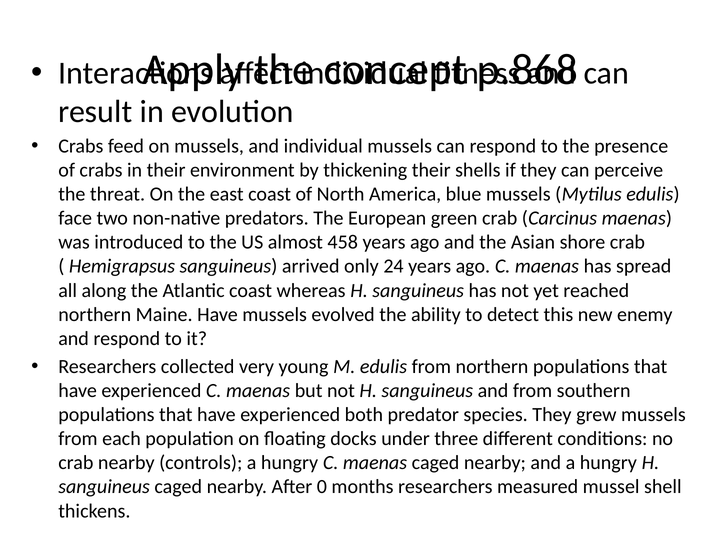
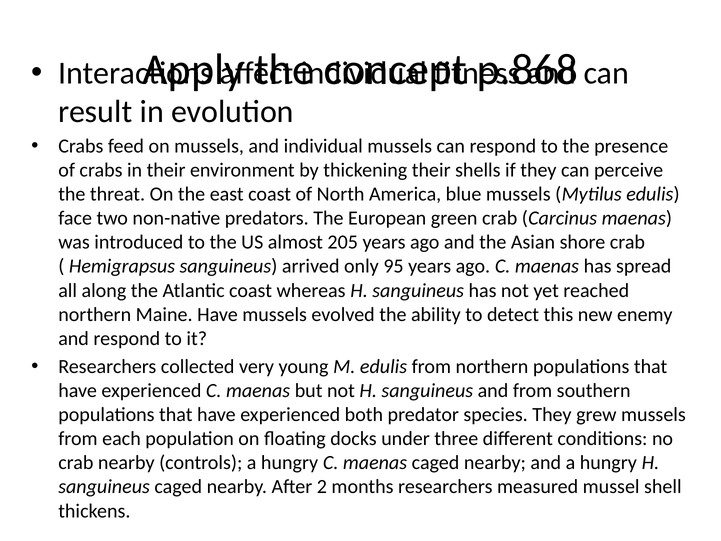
458: 458 -> 205
24: 24 -> 95
0: 0 -> 2
